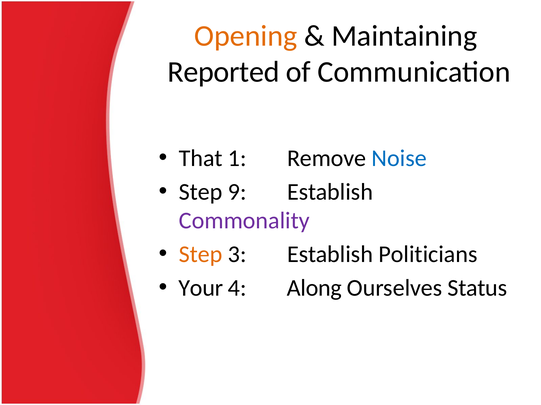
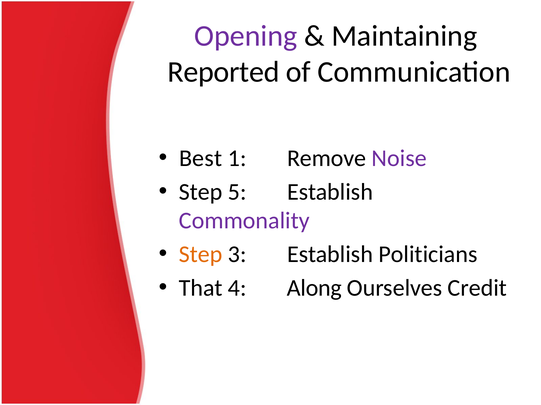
Opening colour: orange -> purple
That: That -> Best
Noise colour: blue -> purple
9: 9 -> 5
Your: Your -> That
Status: Status -> Credit
